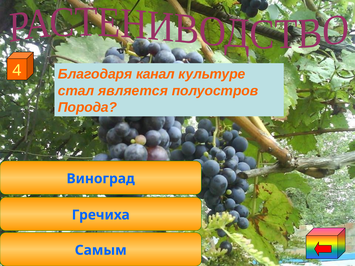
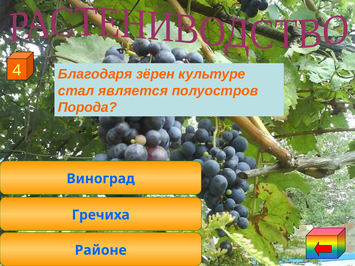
канал: канал -> зёрен
Самым: Самым -> Районе
